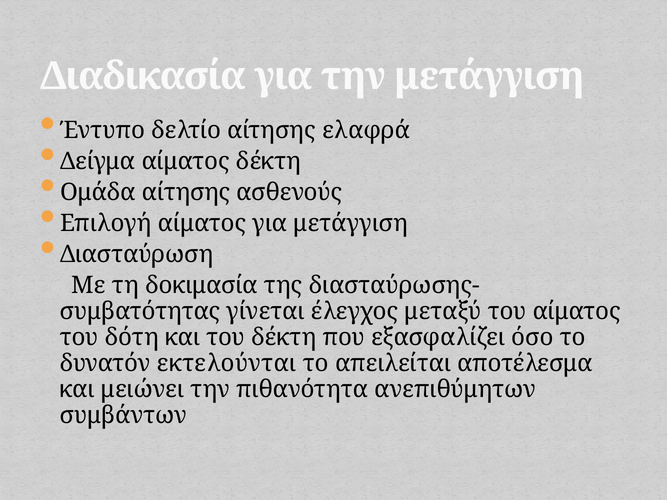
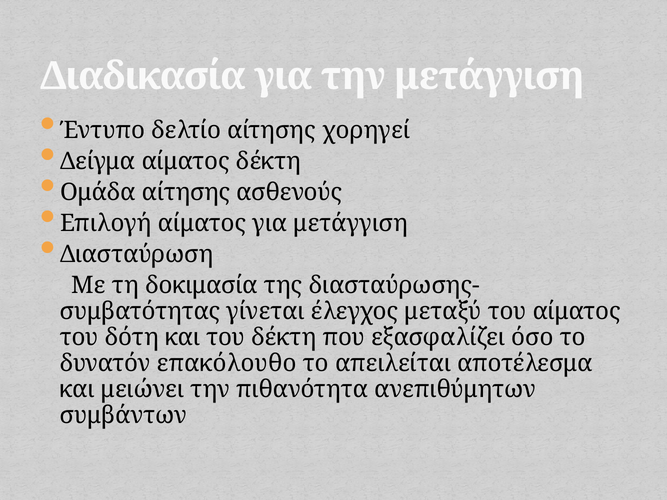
ελαφρά: ελαφρά -> χορηγεί
εκτελούνται: εκτελούνται -> επακόλουθο
